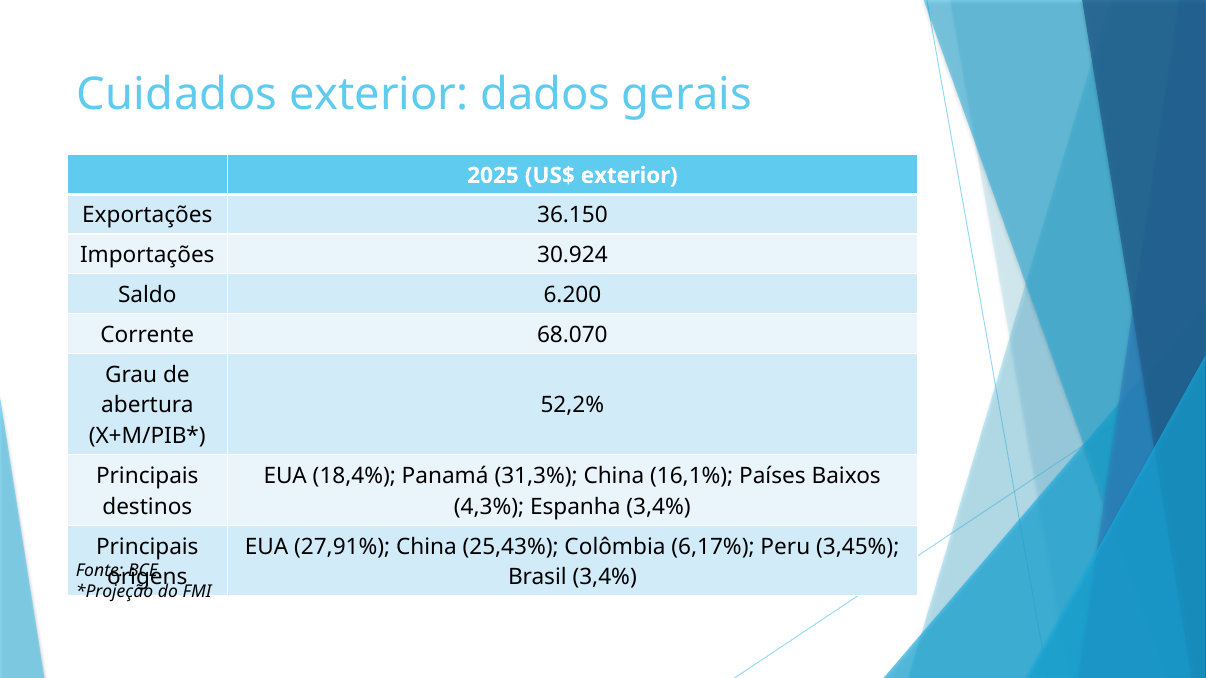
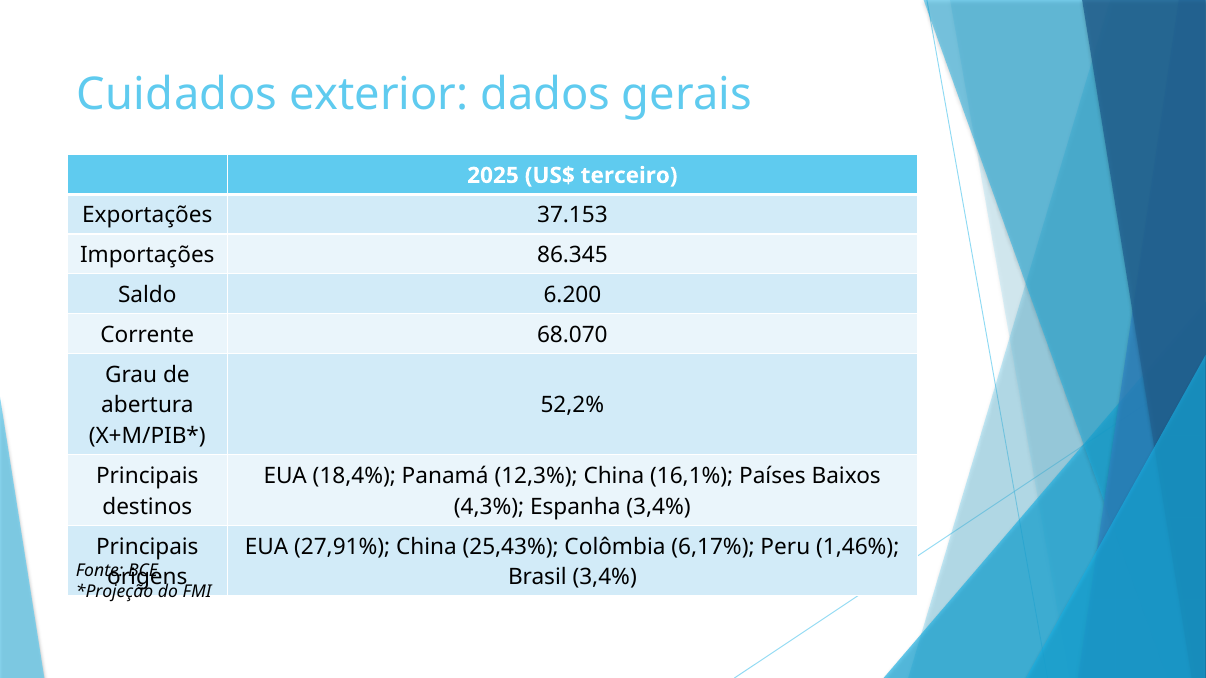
US$ exterior: exterior -> terceiro
36.150: 36.150 -> 37.153
30.924: 30.924 -> 86.345
31,3%: 31,3% -> 12,3%
3,45%: 3,45% -> 1,46%
